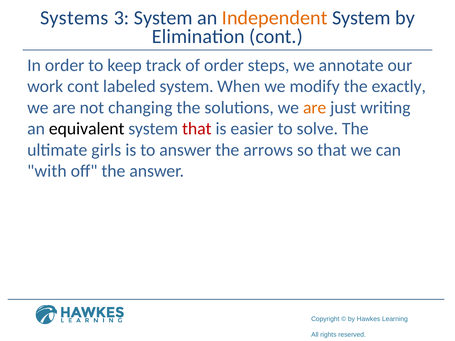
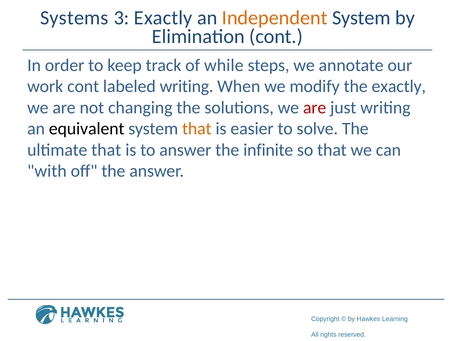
3 System: System -> Exactly
of order: order -> while
labeled system: system -> writing
are at (315, 108) colour: orange -> red
that at (197, 129) colour: red -> orange
ultimate girls: girls -> that
arrows: arrows -> infinite
